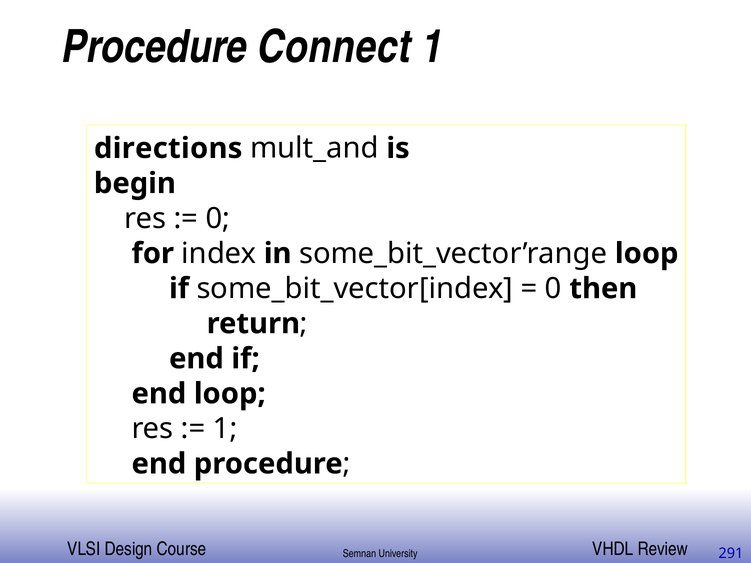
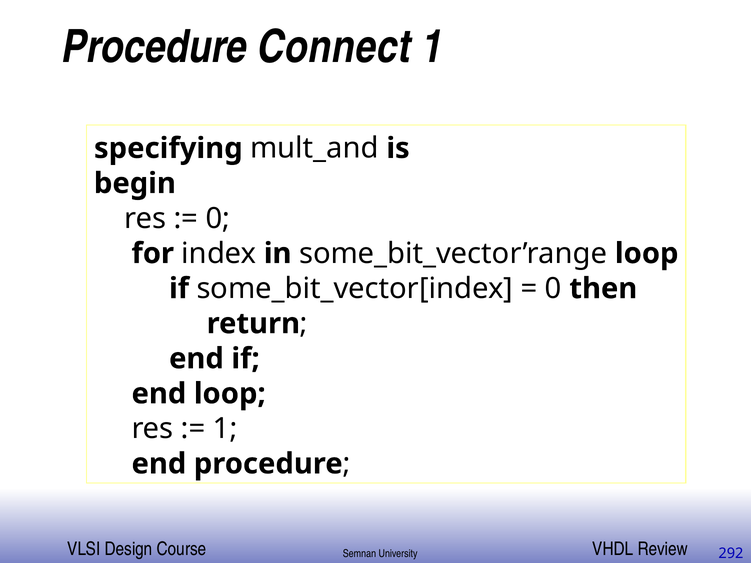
directions: directions -> specifying
291: 291 -> 292
